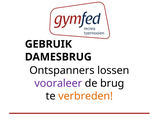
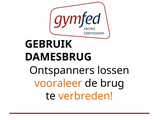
vooraleer colour: purple -> orange
